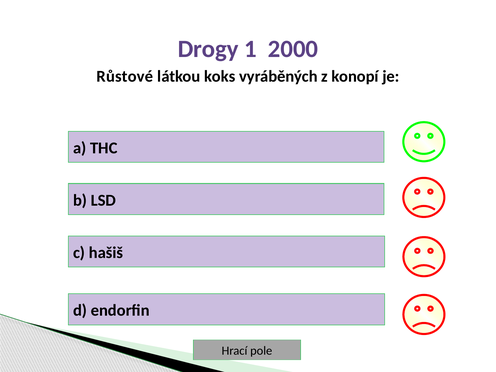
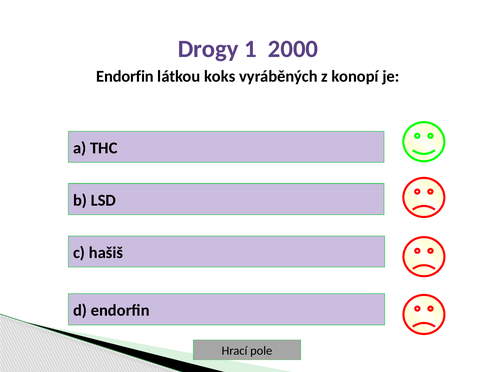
Růstové at (125, 76): Růstové -> Endorfin
